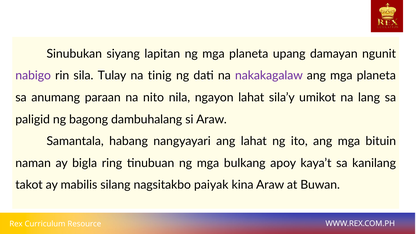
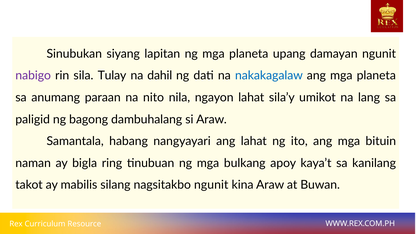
tinig: tinig -> dahil
nakakagalaw colour: purple -> blue
nagsitakbo paiyak: paiyak -> ngunit
